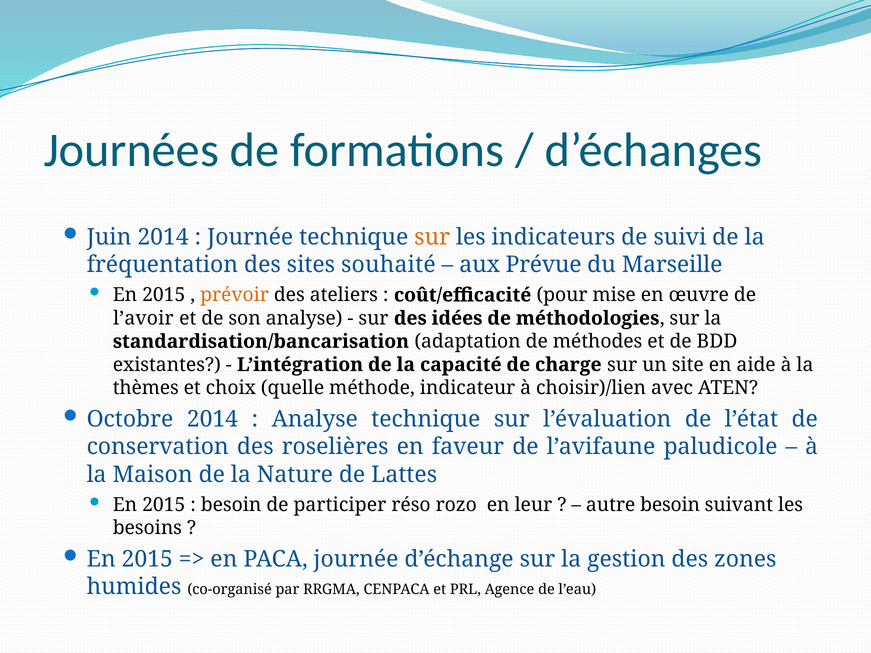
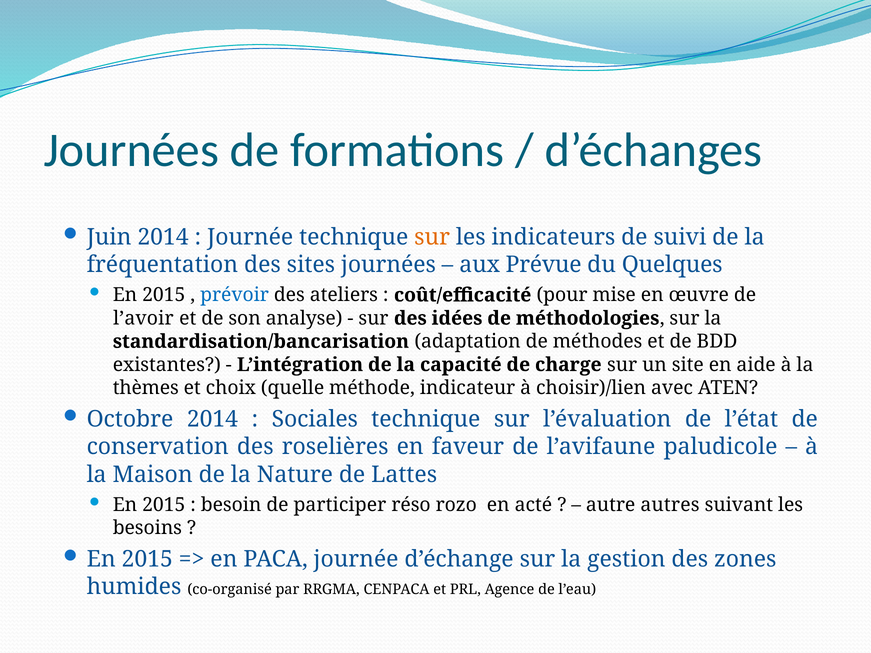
sites souhaité: souhaité -> journées
Marseille: Marseille -> Quelques
prévoir colour: orange -> blue
Analyse at (315, 419): Analyse -> Sociales
leur: leur -> acté
autre besoin: besoin -> autres
